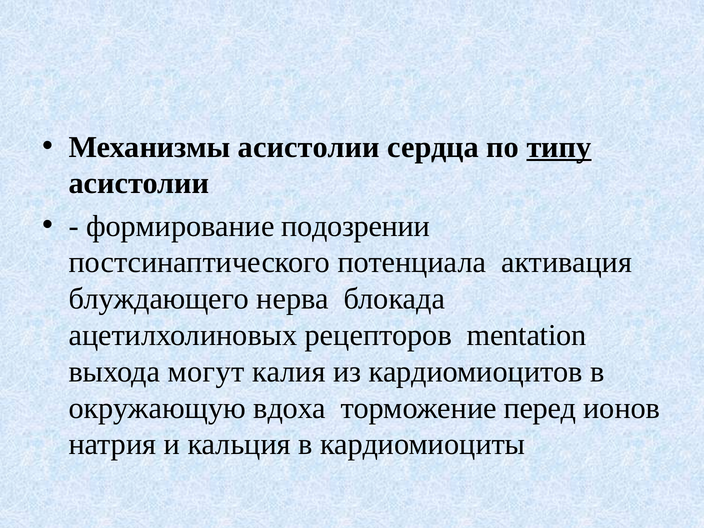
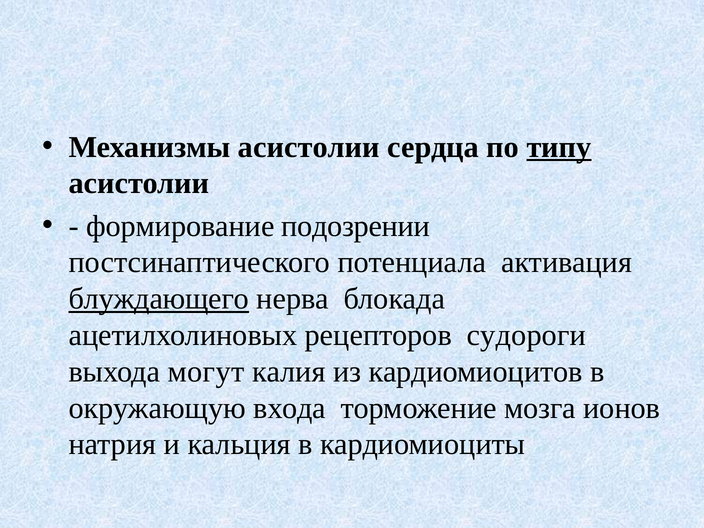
блуждающего underline: none -> present
mentation: mentation -> судороги
вдоха: вдоха -> входа
перед: перед -> мозга
